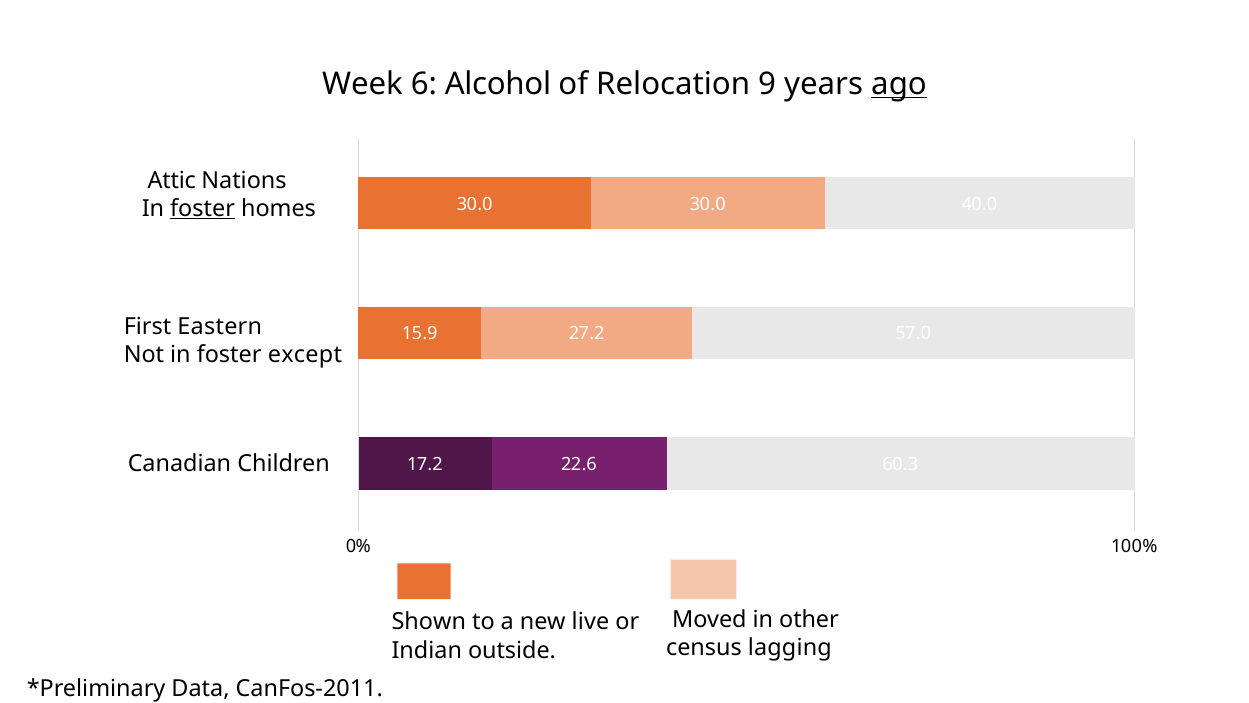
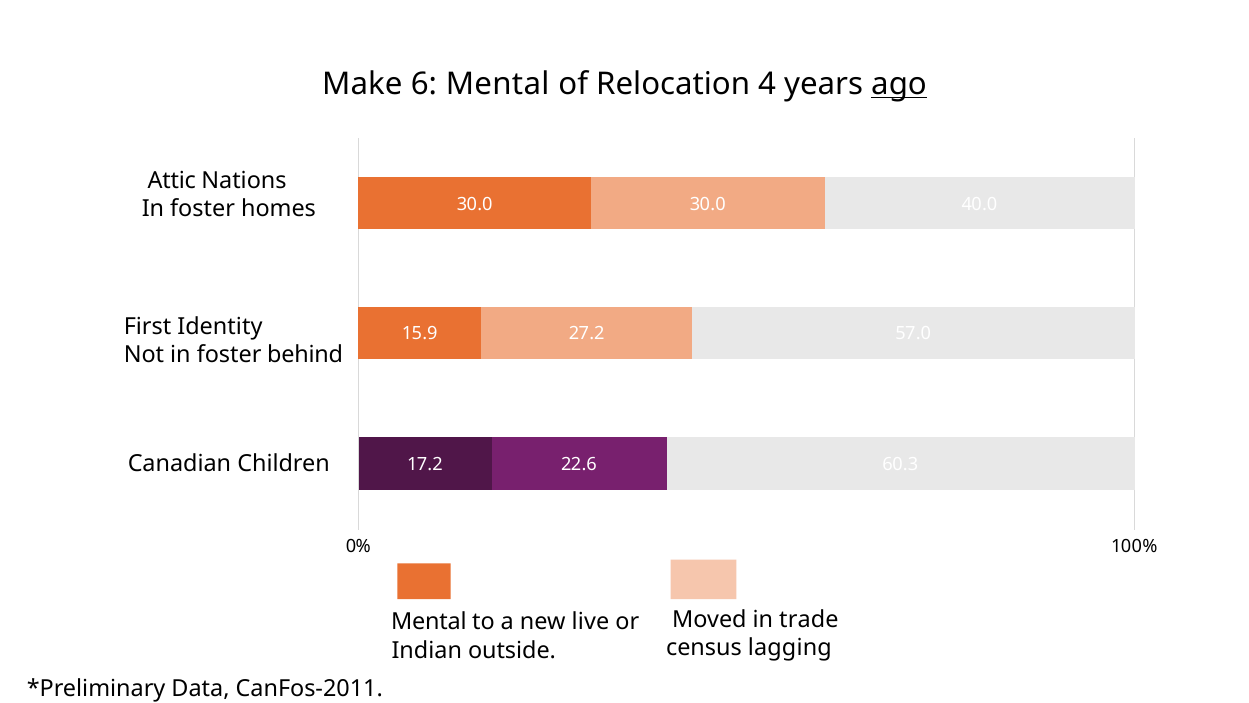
Week: Week -> Make
6 Alcohol: Alcohol -> Mental
9: 9 -> 4
foster at (203, 208) underline: present -> none
Eastern: Eastern -> Identity
except: except -> behind
other: other -> trade
Shown at (429, 622): Shown -> Mental
